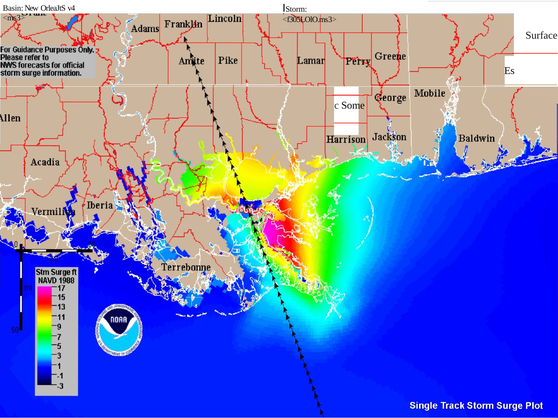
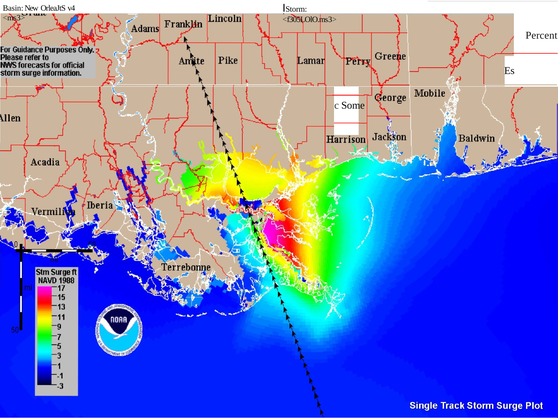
Surface: Surface -> Percent
